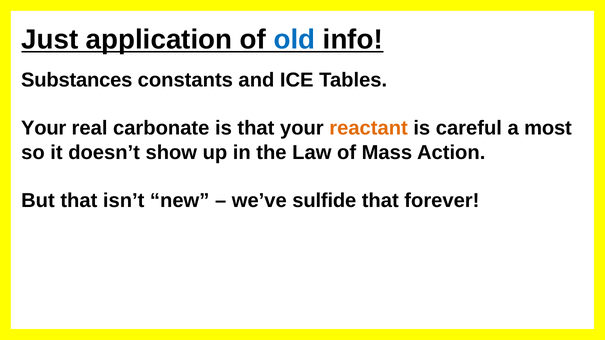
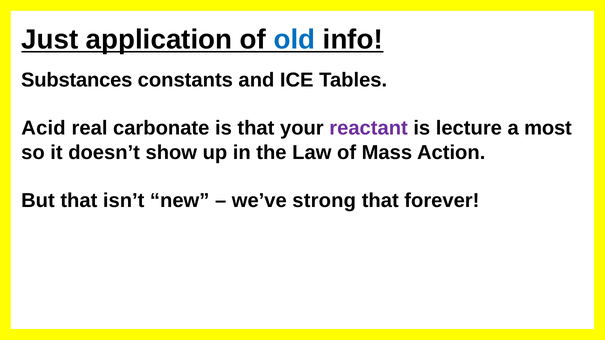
Your at (44, 128): Your -> Acid
reactant colour: orange -> purple
careful: careful -> lecture
sulfide: sulfide -> strong
